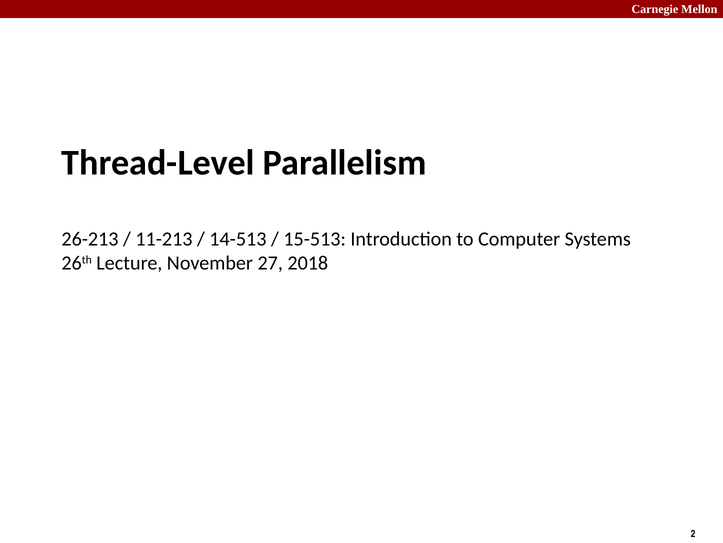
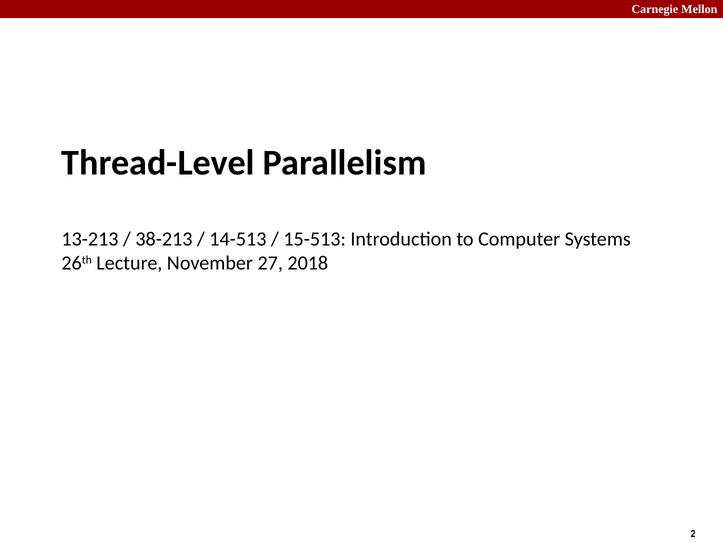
26-213: 26-213 -> 13-213
11-213: 11-213 -> 38-213
